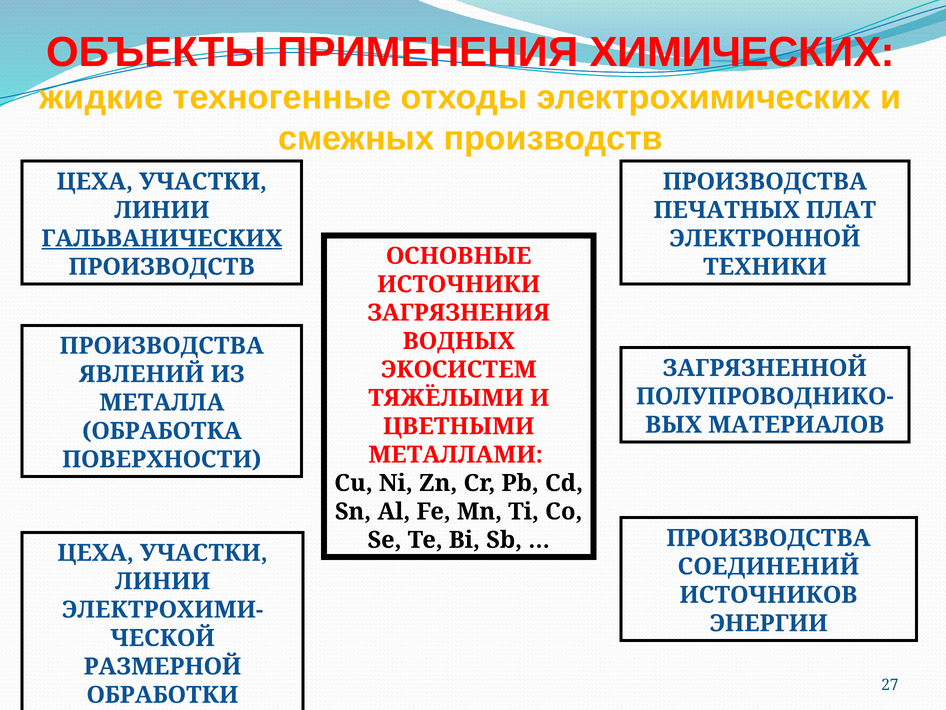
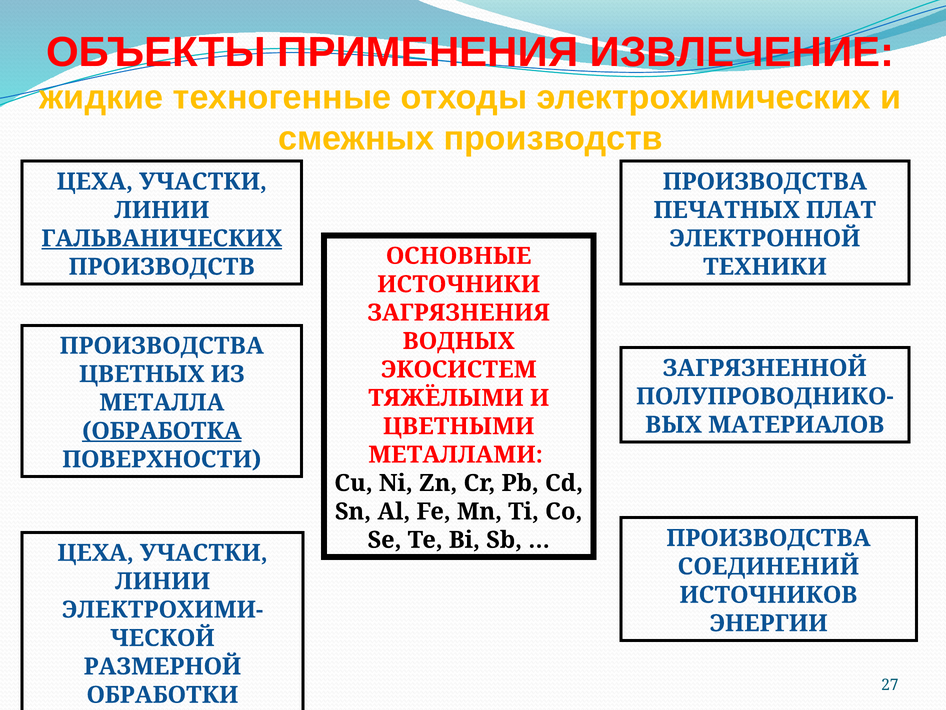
ХИМИЧЕСКИХ: ХИМИЧЕСКИХ -> ИЗВЛЕЧЕНИЕ
ЯВЛЕНИЙ: ЯВЛЕНИЙ -> ЦВЕТНЫХ
ОБРАБОТКА underline: none -> present
